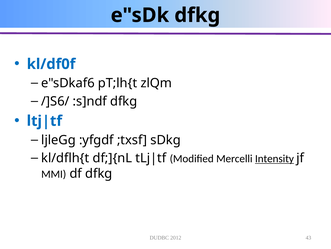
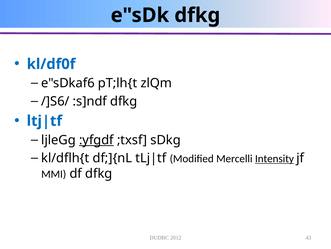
:yfgdf underline: none -> present
